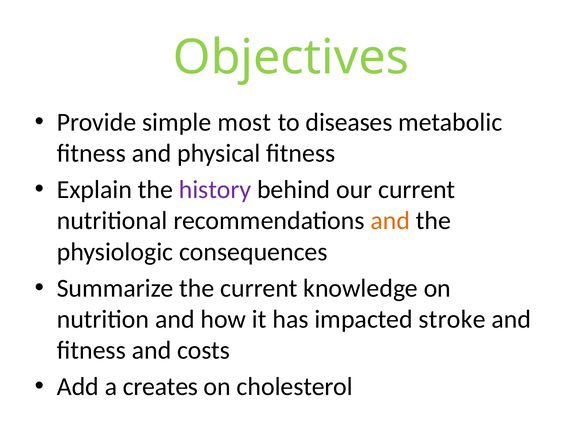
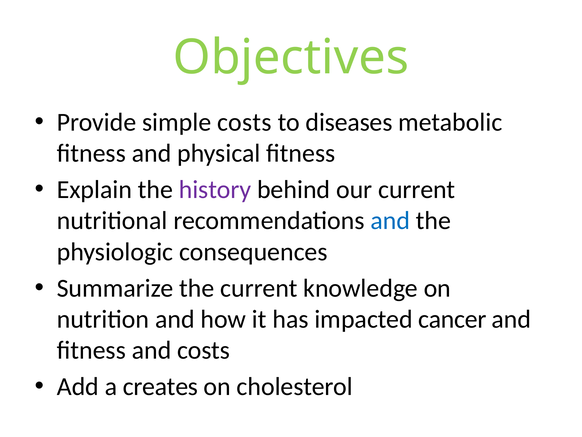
simple most: most -> costs
and at (390, 221) colour: orange -> blue
stroke: stroke -> cancer
